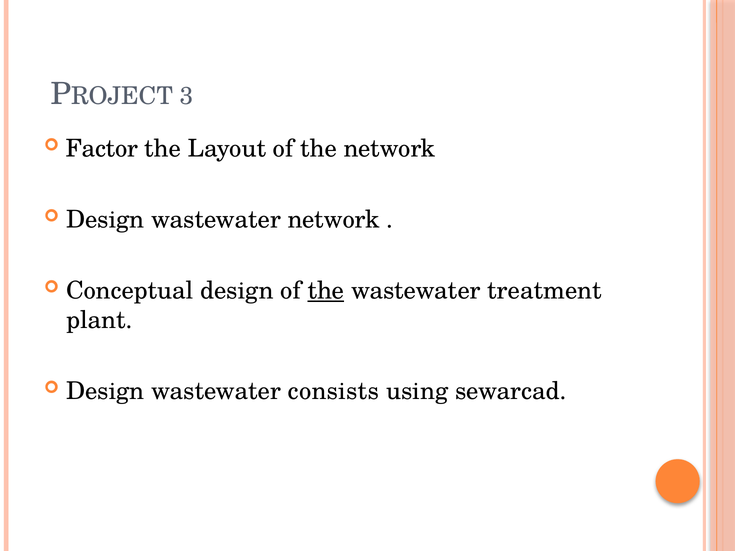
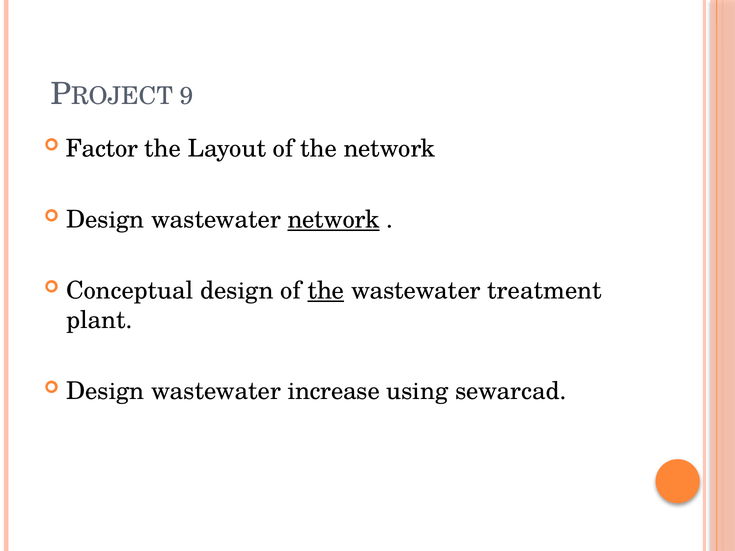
3: 3 -> 9
network at (334, 220) underline: none -> present
consists: consists -> increase
